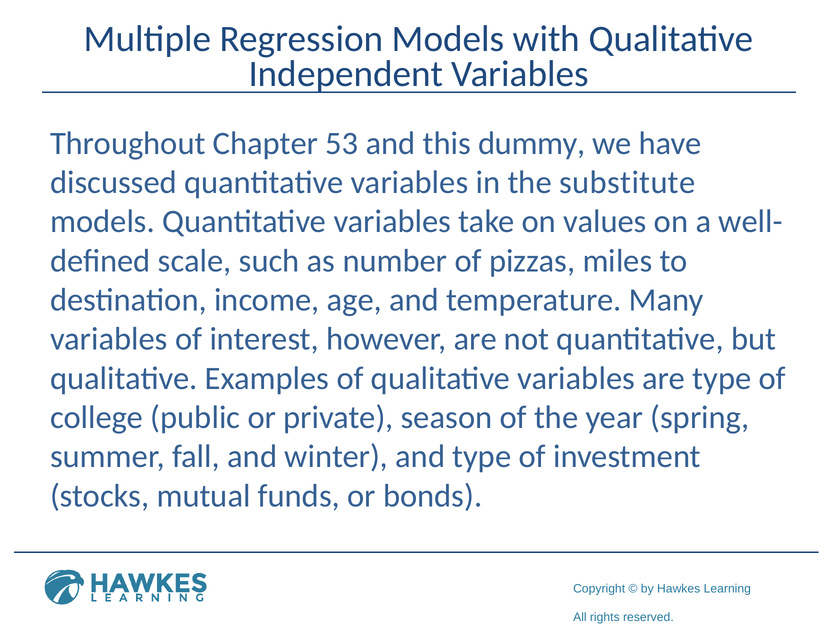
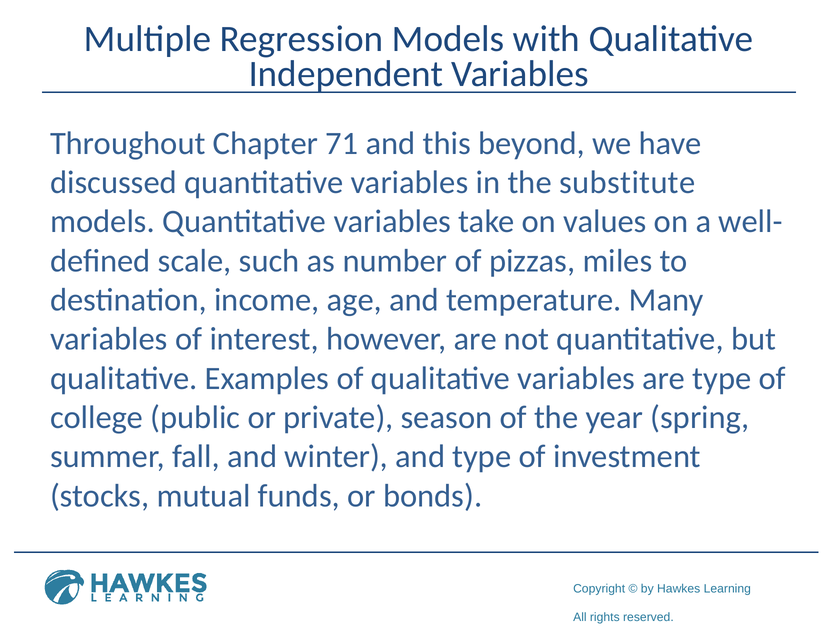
53: 53 -> 71
dummy: dummy -> beyond
